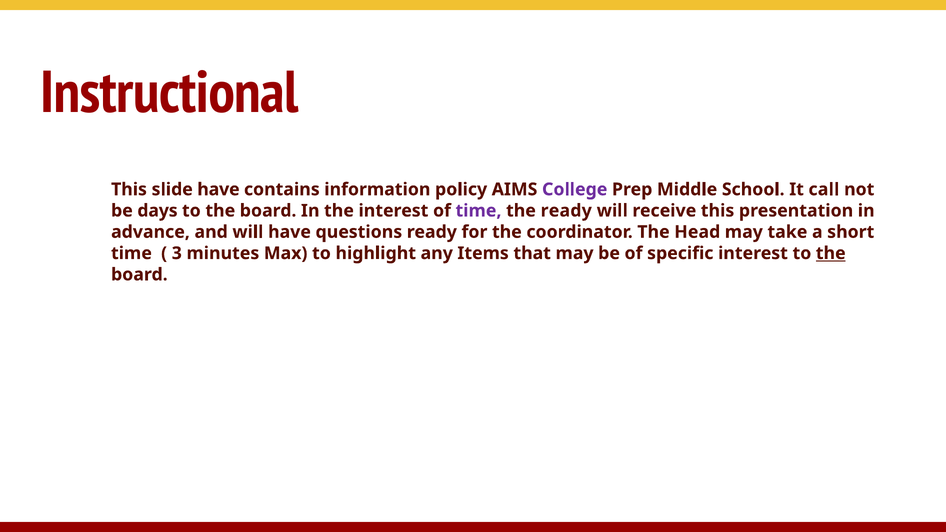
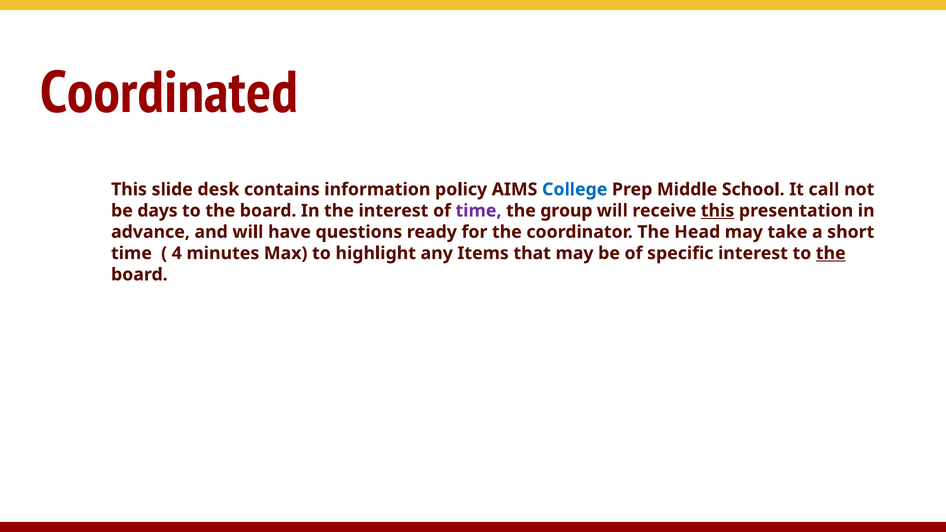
Instructional: Instructional -> Coordinated
slide have: have -> desk
College colour: purple -> blue
the ready: ready -> group
this at (718, 211) underline: none -> present
3: 3 -> 4
